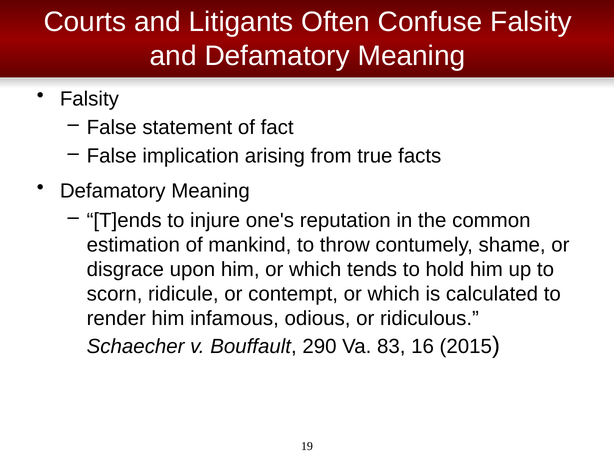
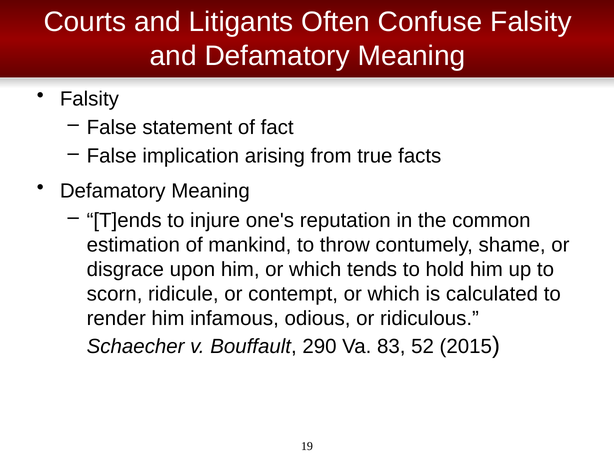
16: 16 -> 52
